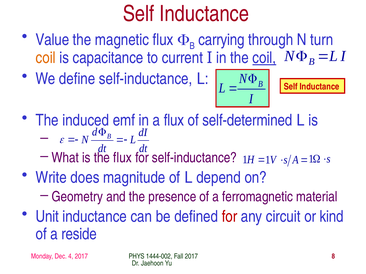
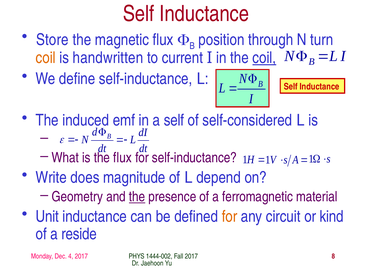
Value: Value -> Store
carrying: carrying -> position
capacitance: capacitance -> handwritten
a flux: flux -> self
self-determined: self-determined -> self-considered
the at (137, 197) underline: none -> present
for at (229, 217) colour: red -> orange
